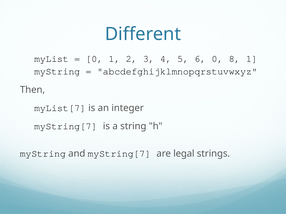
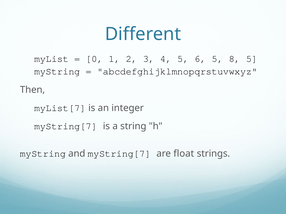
6 0: 0 -> 5
8 1: 1 -> 5
legal: legal -> float
